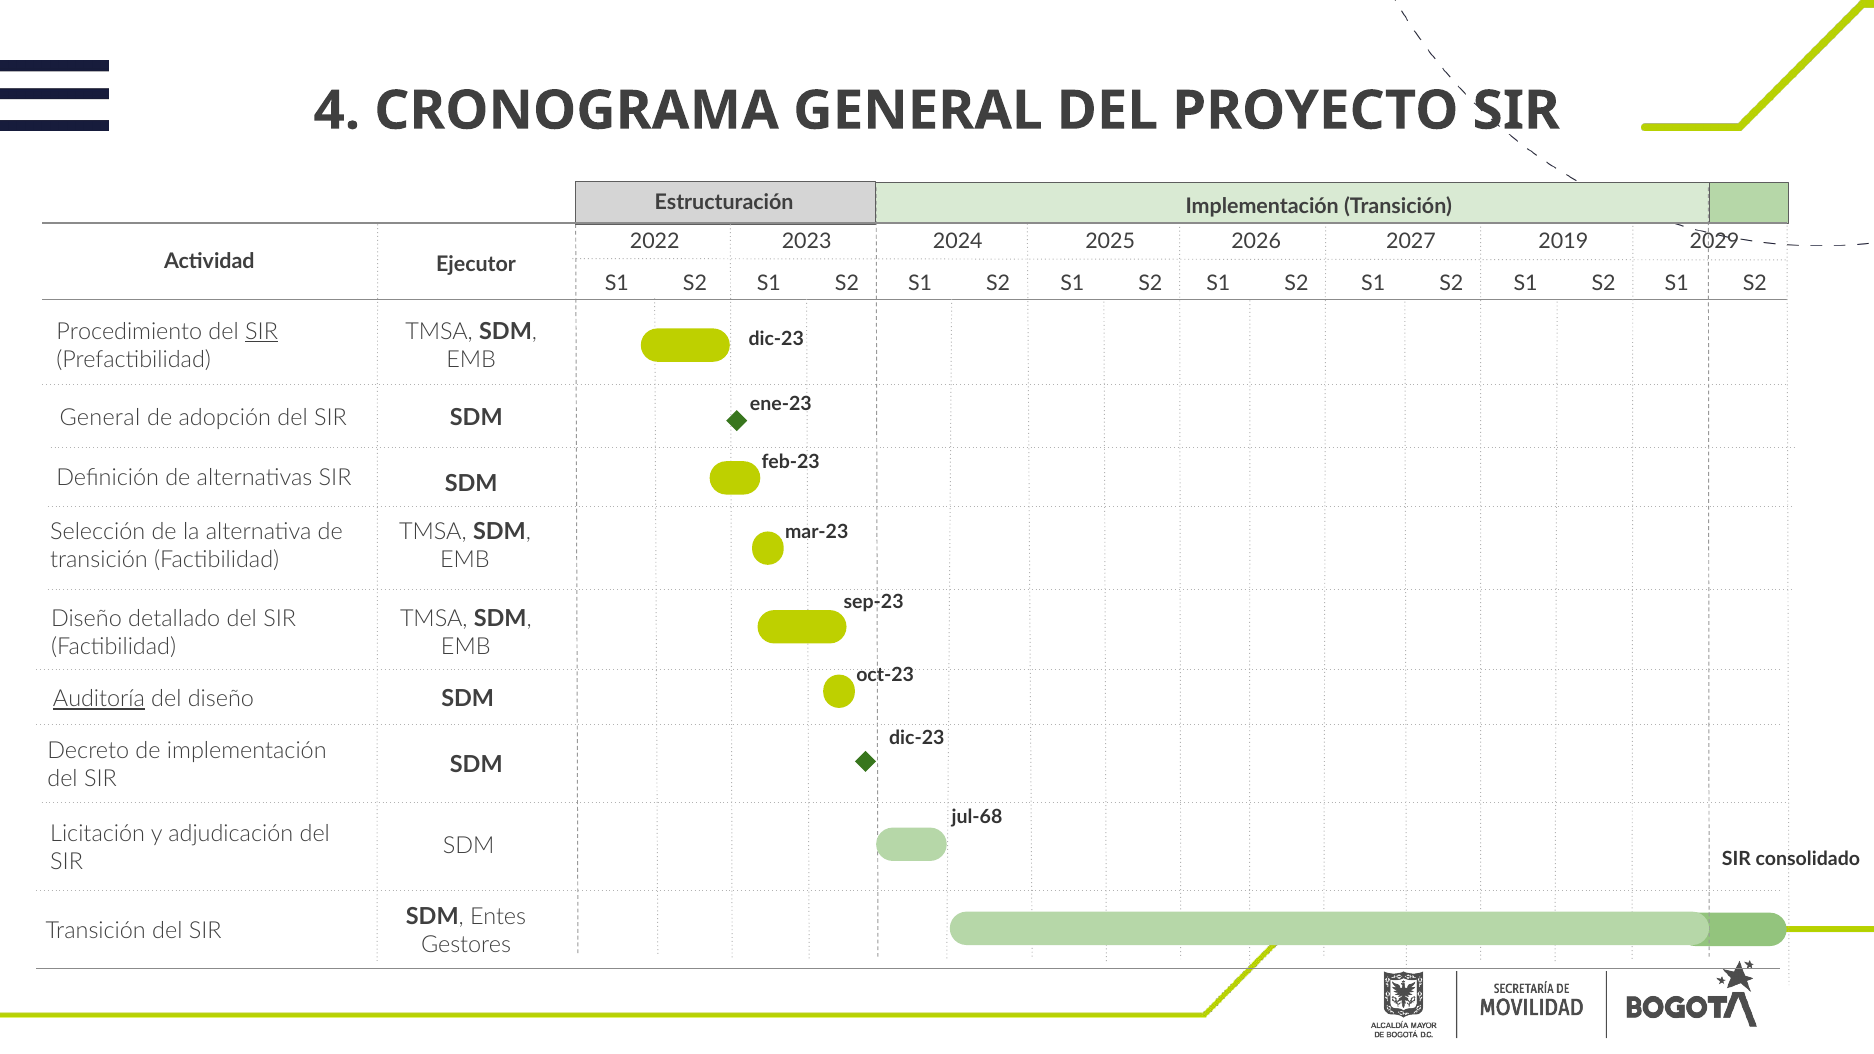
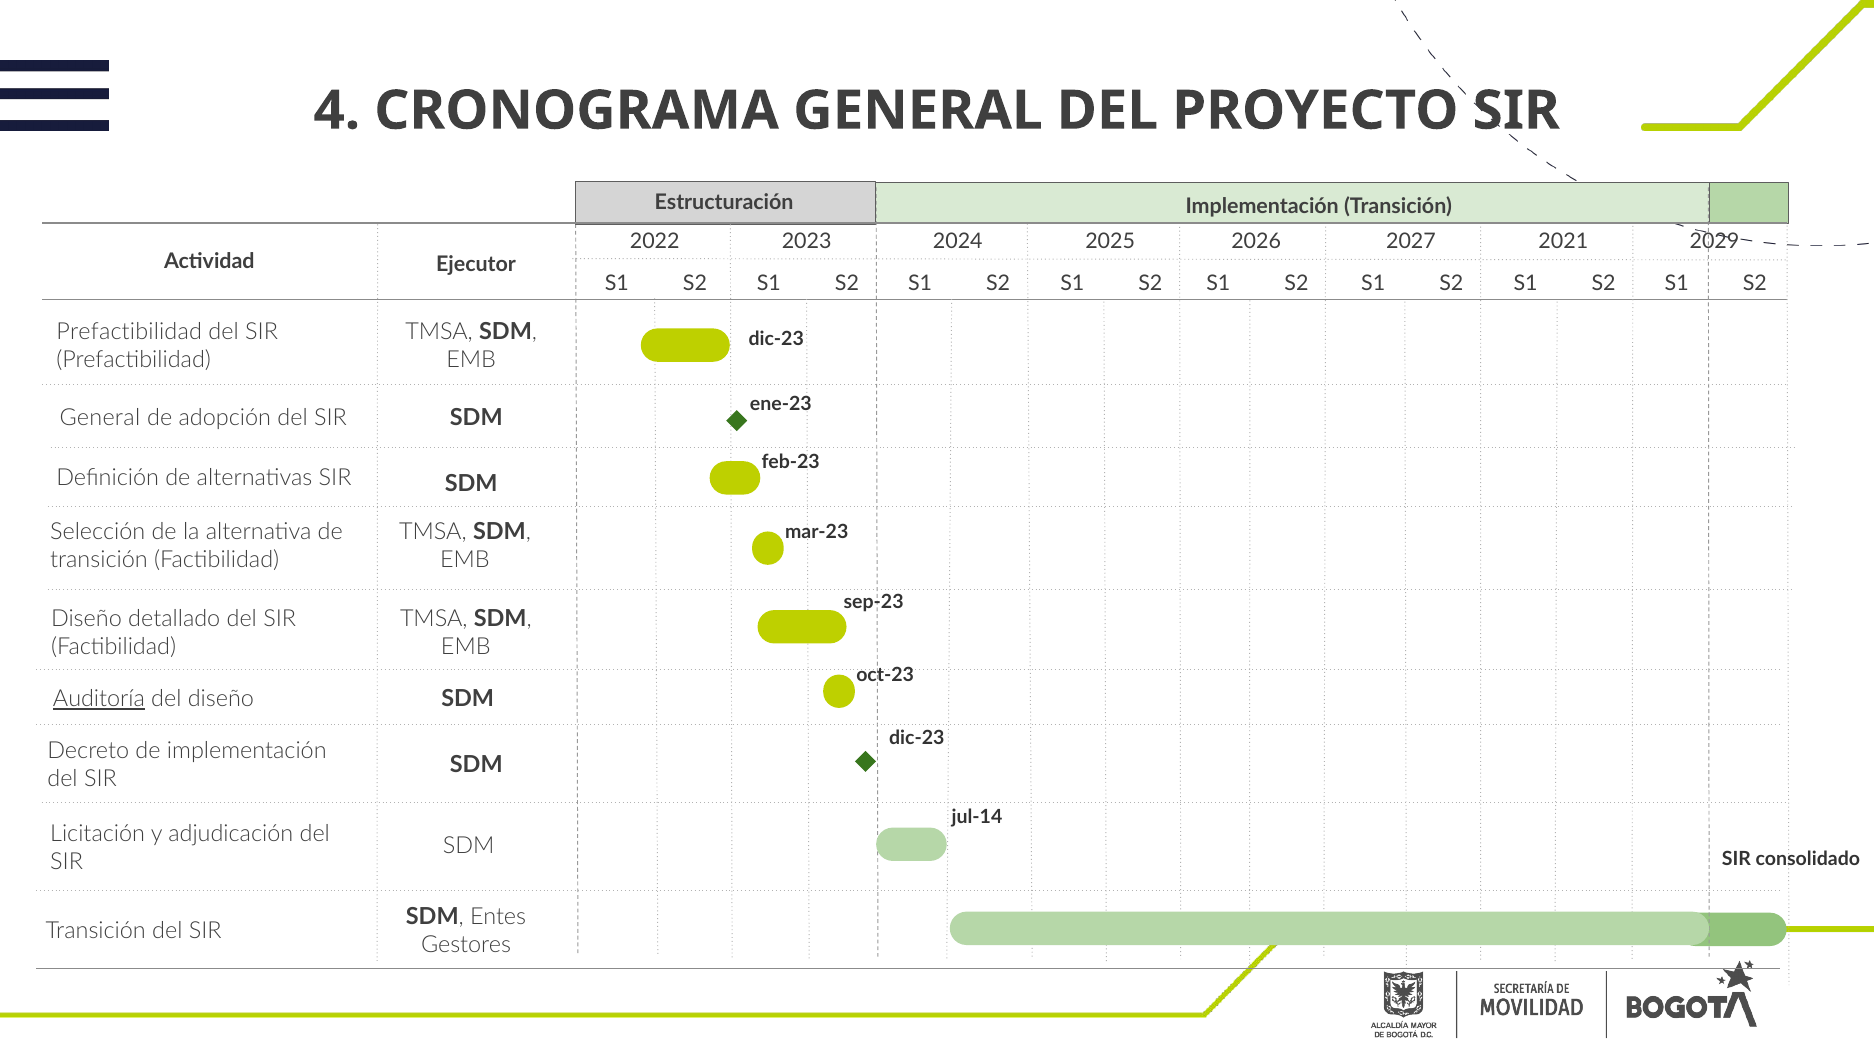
2019: 2019 -> 2021
Procedimiento at (129, 332): Procedimiento -> Prefactibilidad
SIR at (262, 332) underline: present -> none
jul-68: jul-68 -> jul-14
